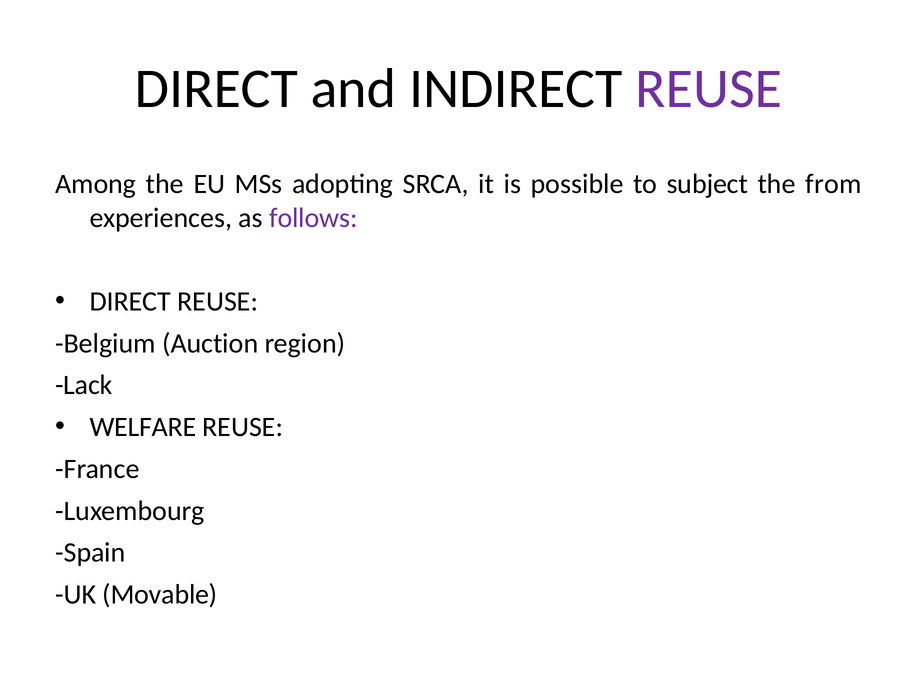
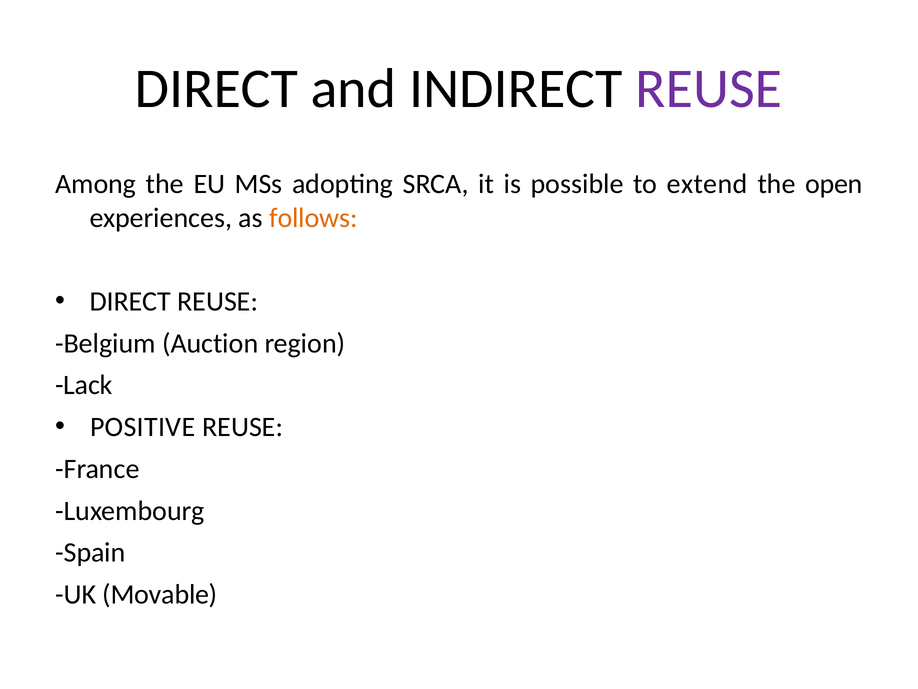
subject: subject -> extend
from: from -> open
follows colour: purple -> orange
WELFARE: WELFARE -> POSITIVE
